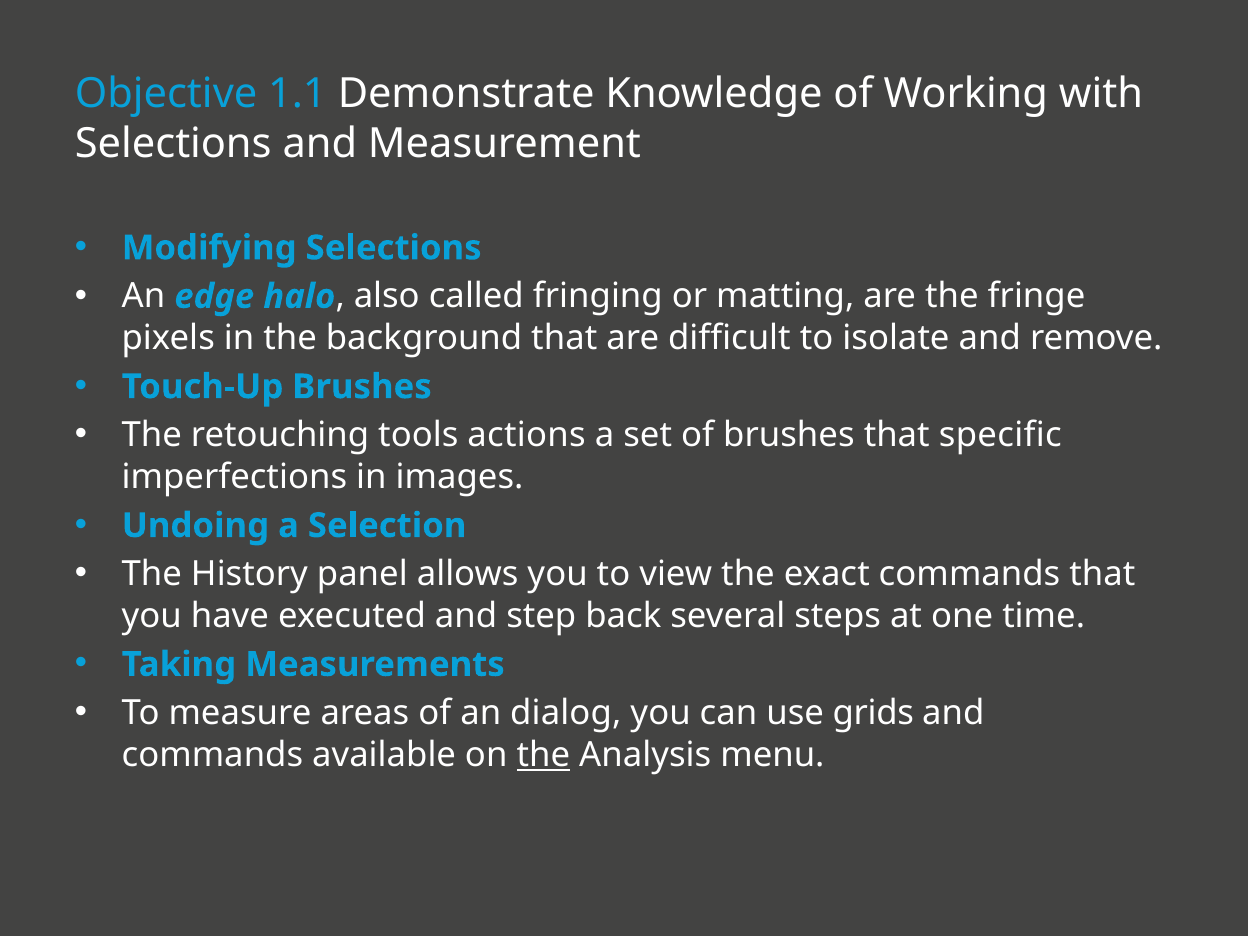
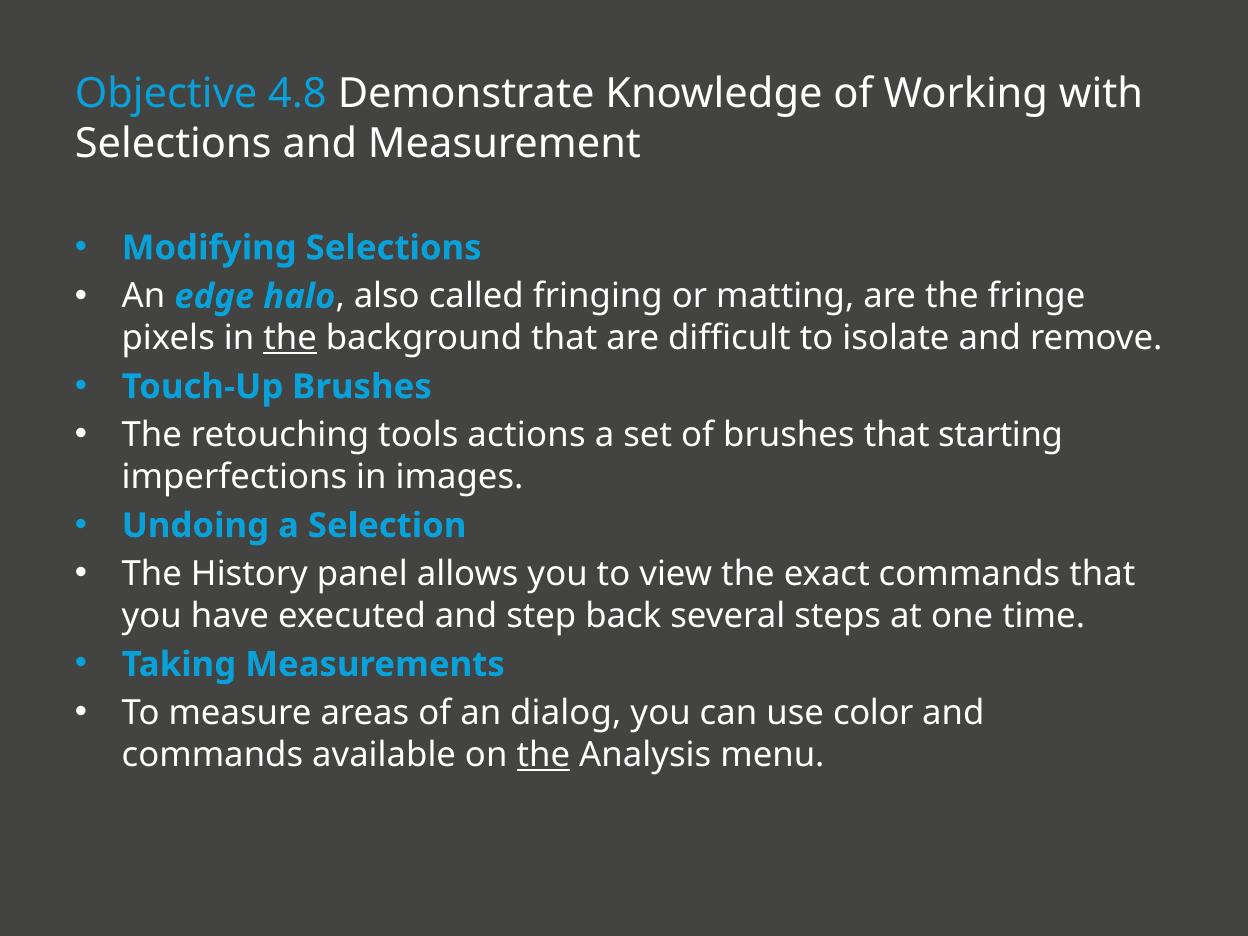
1.1: 1.1 -> 4.8
the at (290, 338) underline: none -> present
specific: specific -> starting
grids: grids -> color
